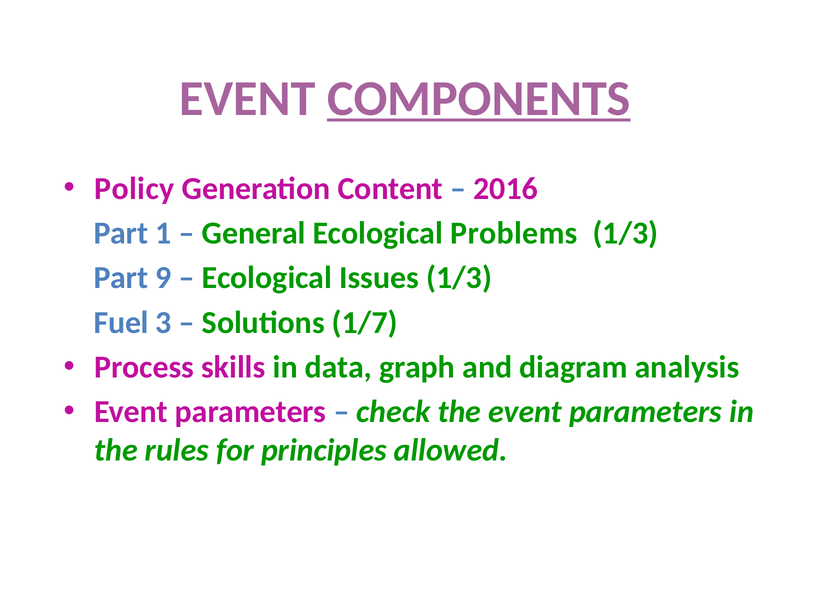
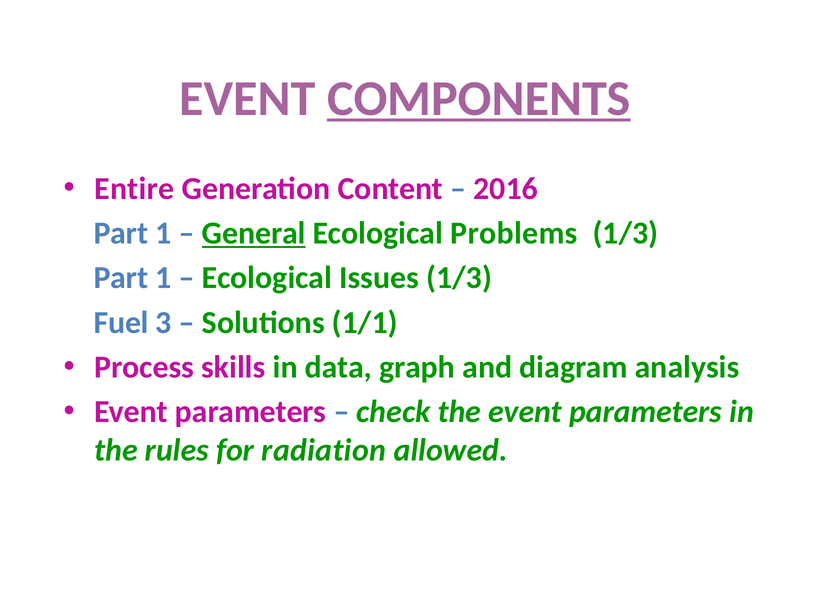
Policy: Policy -> Entire
General underline: none -> present
9 at (164, 278): 9 -> 1
1/7: 1/7 -> 1/1
principles: principles -> radiation
